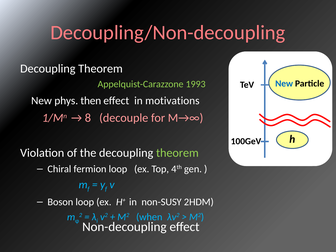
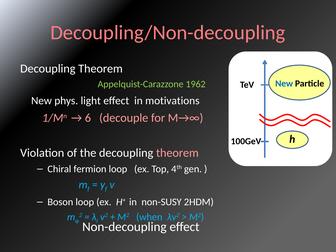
1993: 1993 -> 1962
then: then -> light
8: 8 -> 6
theorem at (177, 153) colour: light green -> pink
